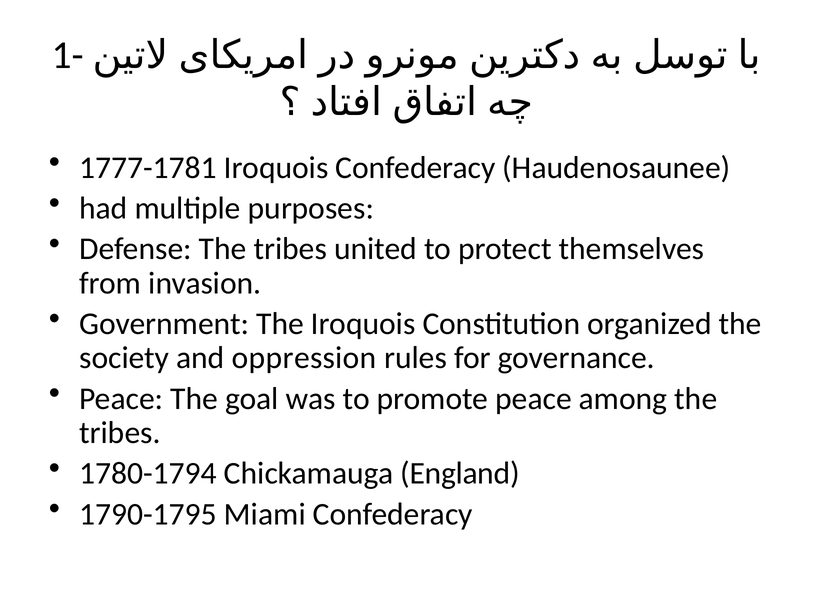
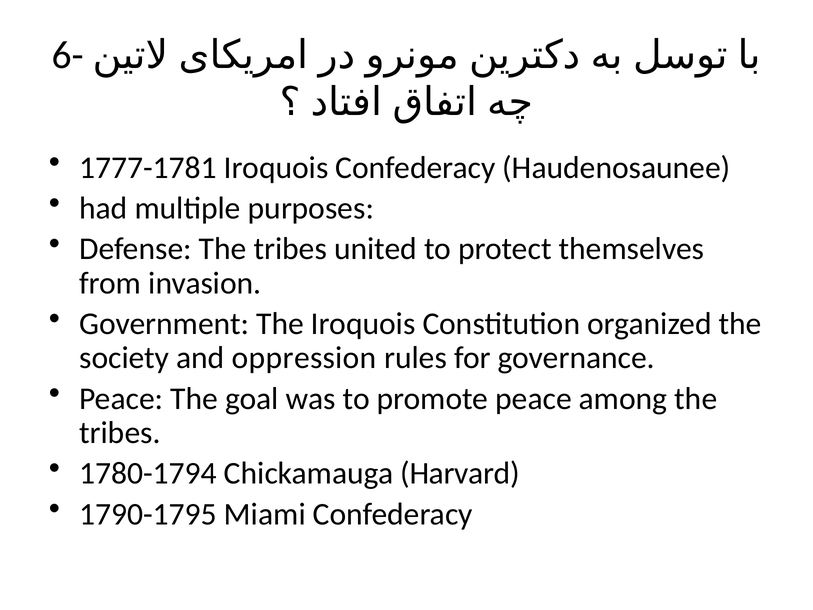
1-: 1- -> 6-
England: England -> Harvard
